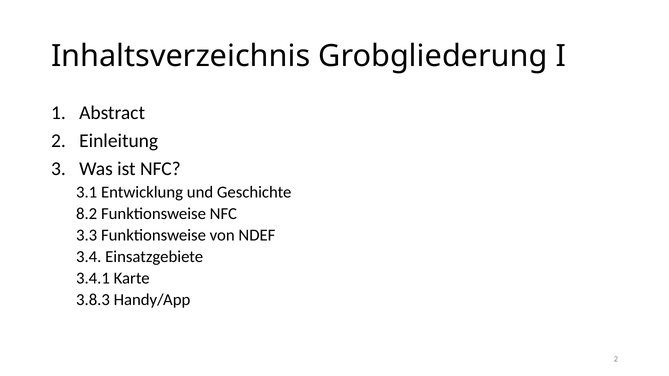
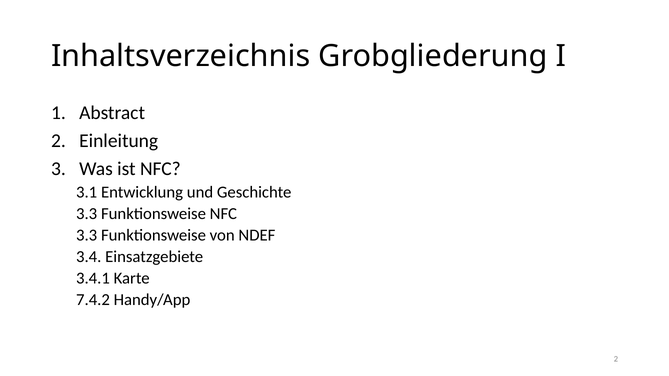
8.2 at (87, 214): 8.2 -> 3.3
3.8.3: 3.8.3 -> 7.4.2
